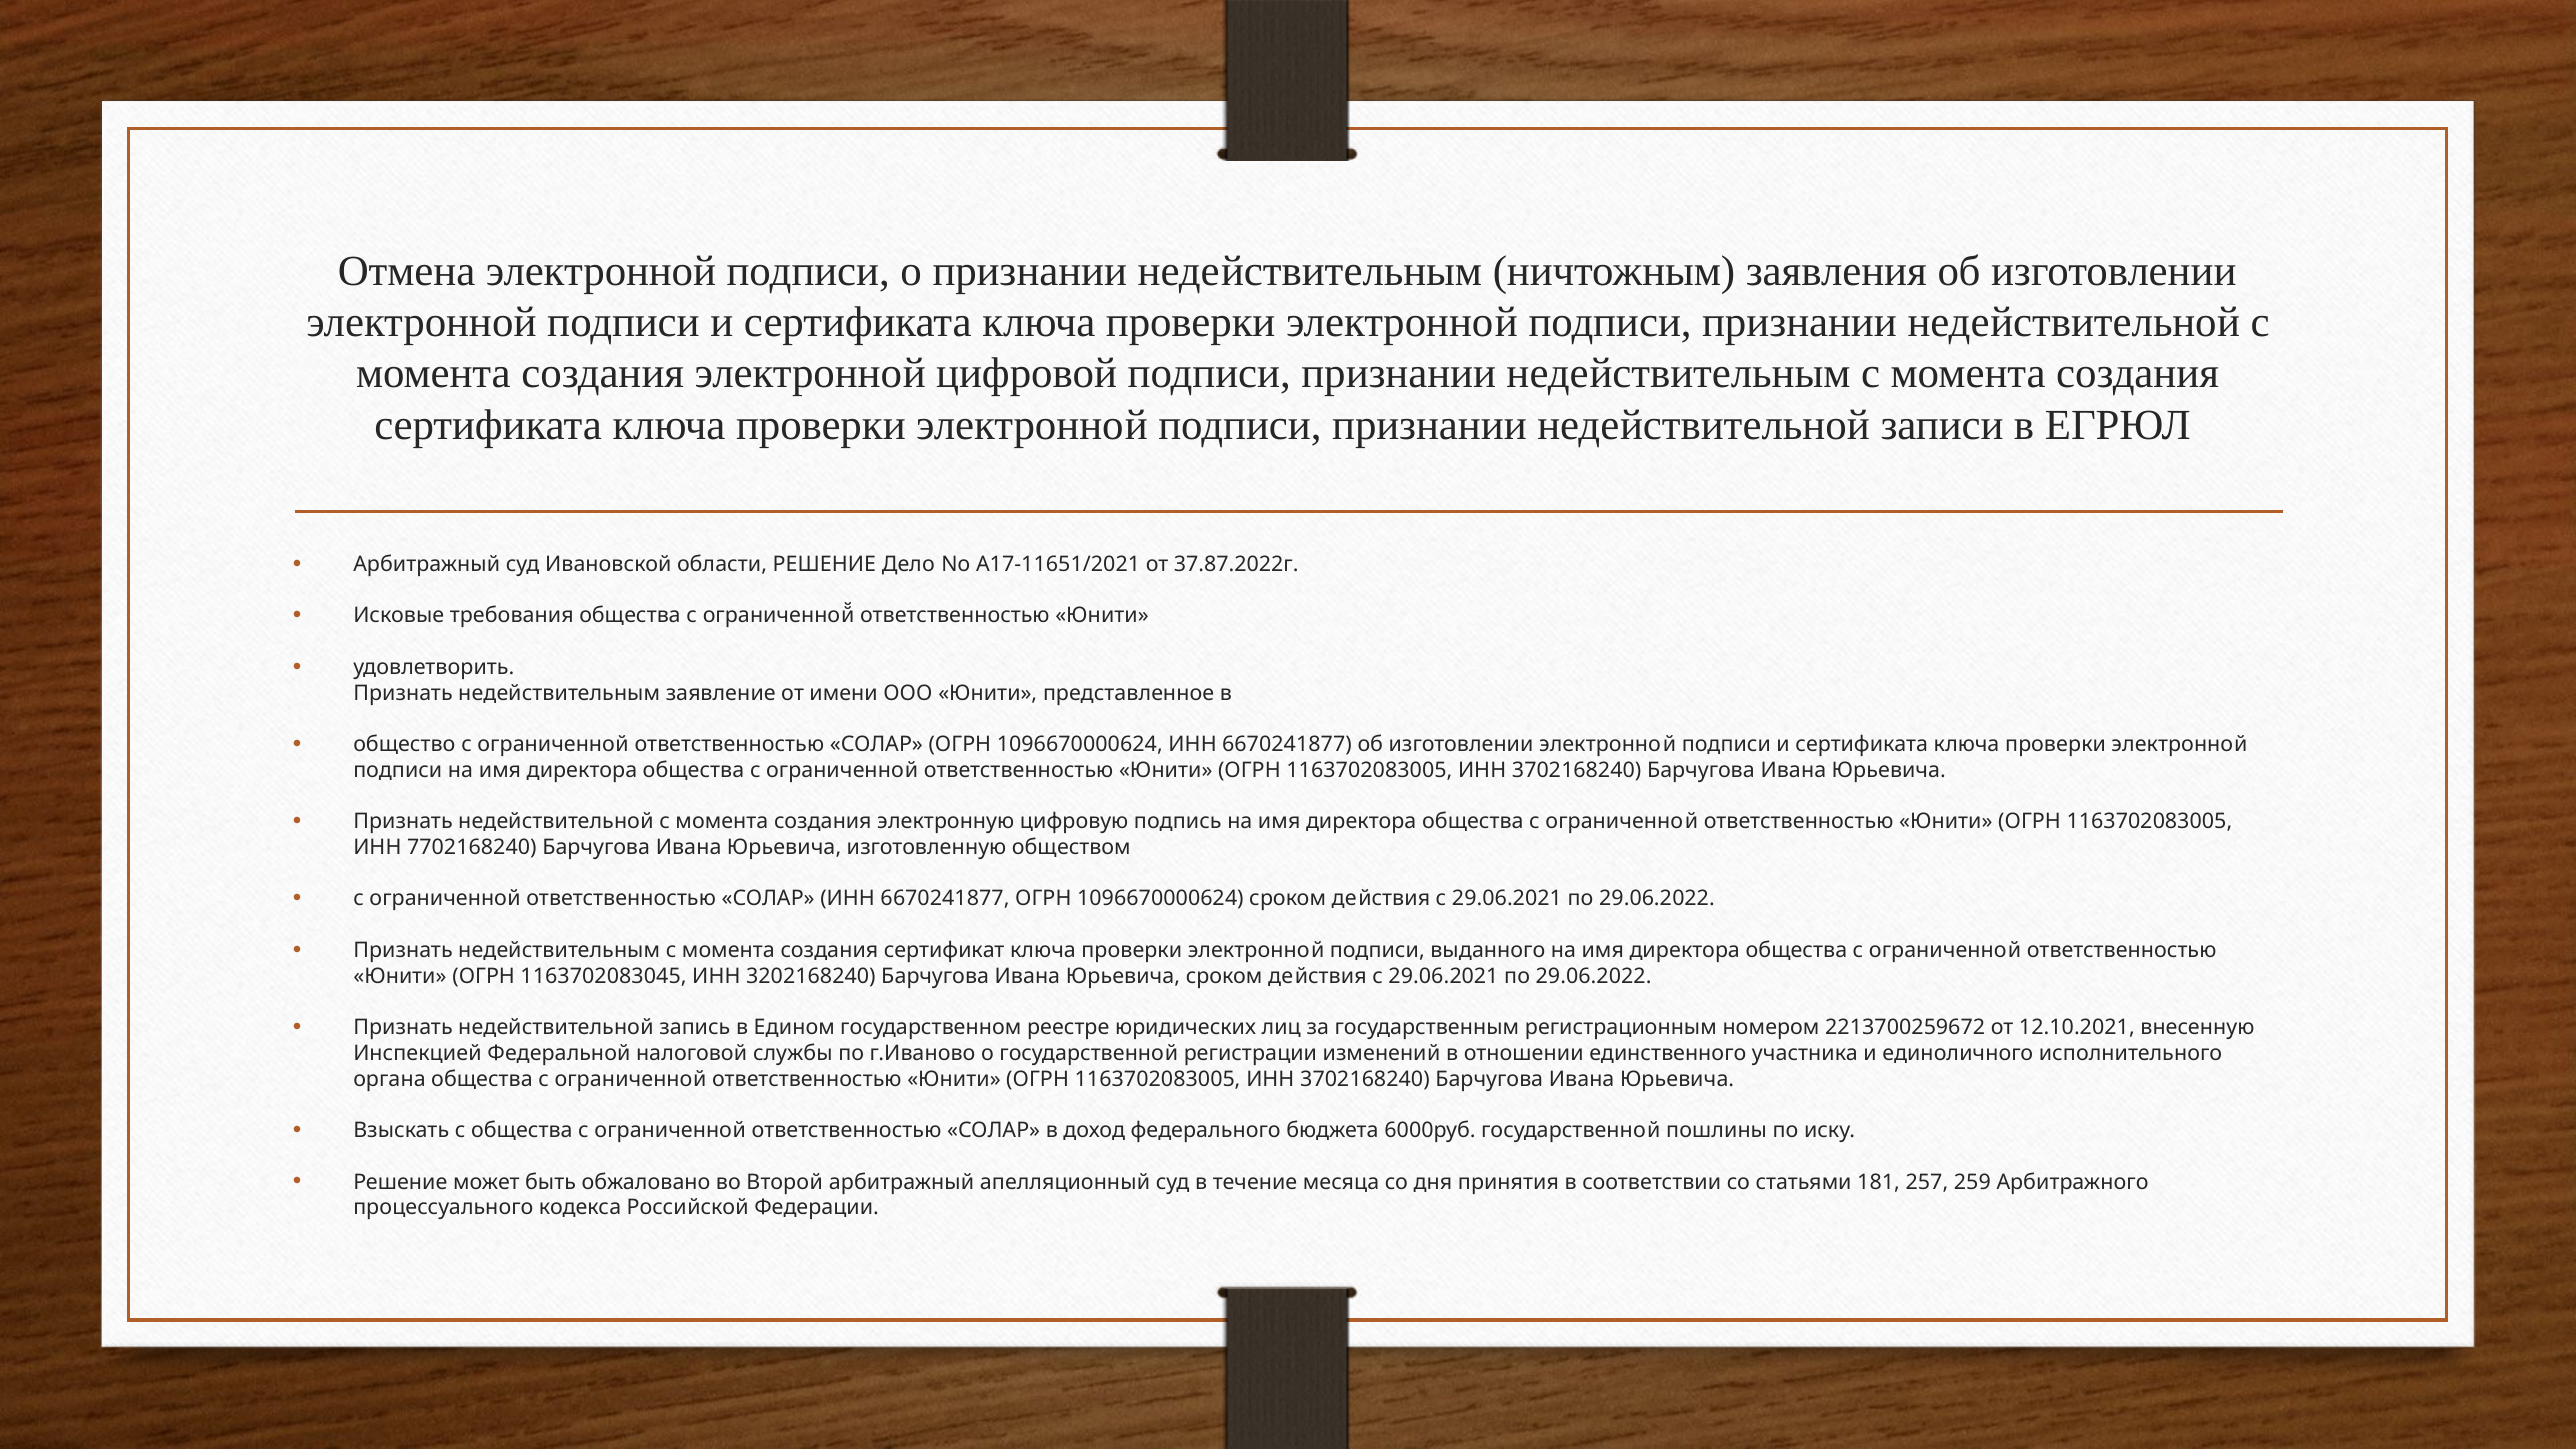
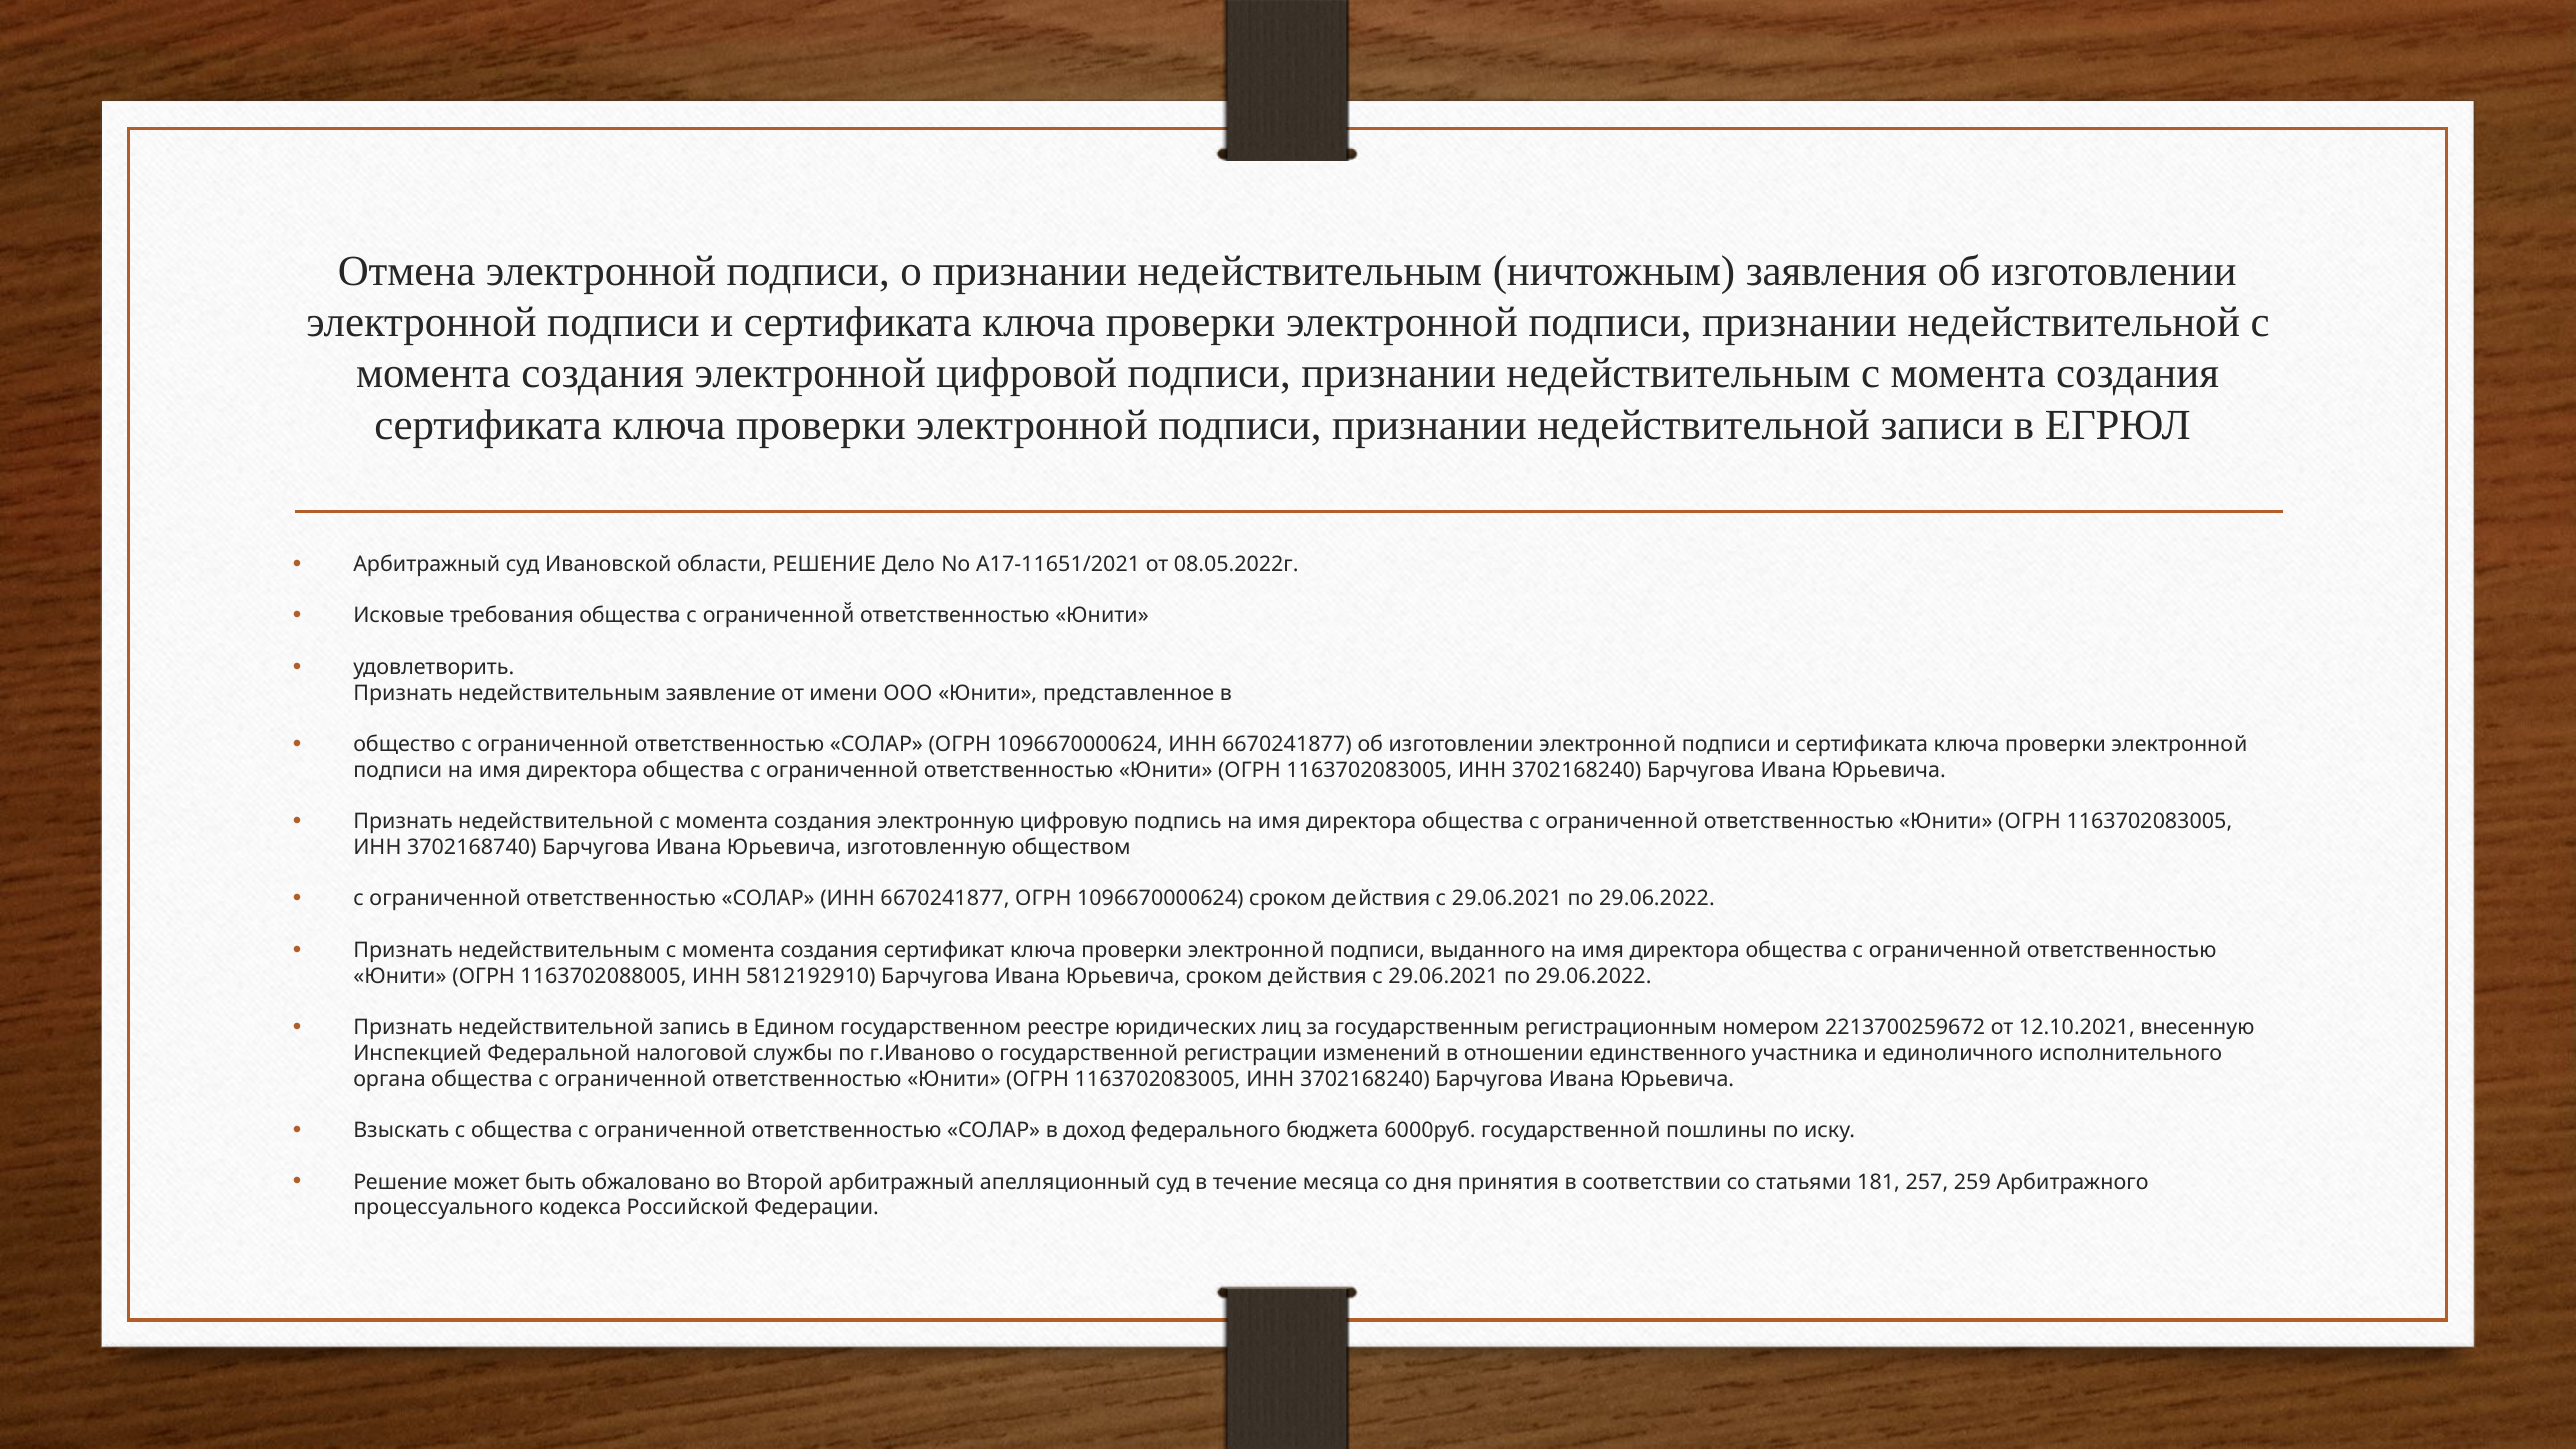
37.87.2022г: 37.87.2022г -> 08.05.2022г
7702168240: 7702168240 -> 3702168740
1163702083045: 1163702083045 -> 1163702088005
3202168240: 3202168240 -> 5812192910
